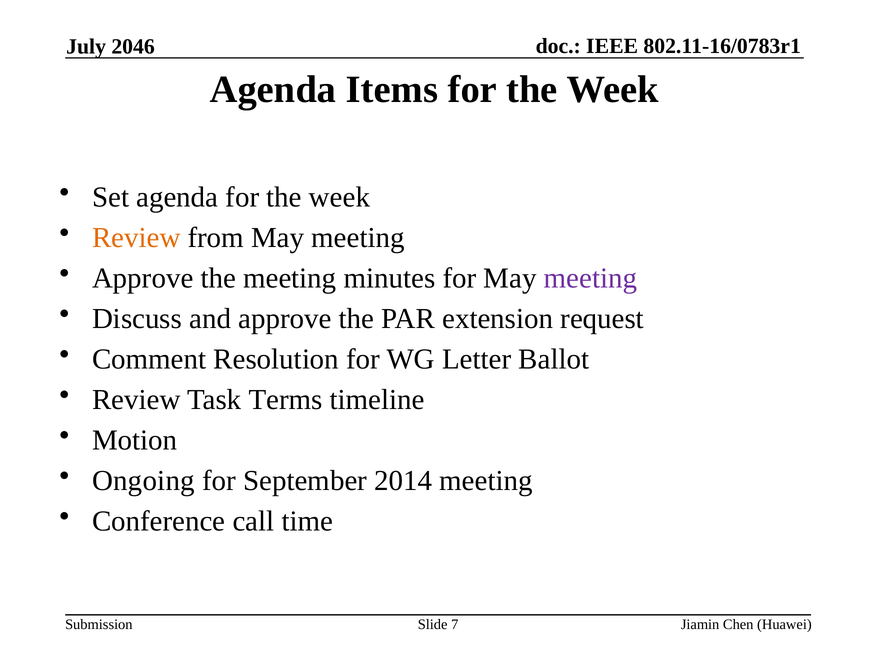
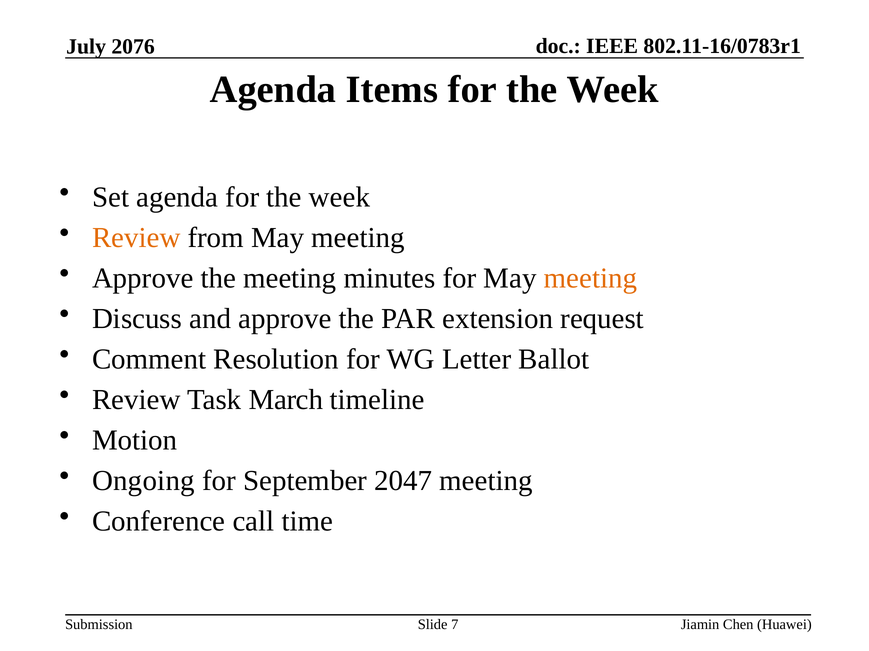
2046: 2046 -> 2076
meeting at (590, 279) colour: purple -> orange
Terms: Terms -> March
2014: 2014 -> 2047
